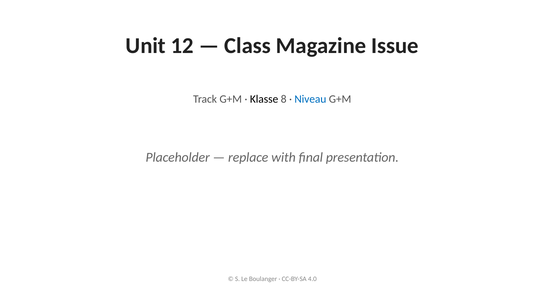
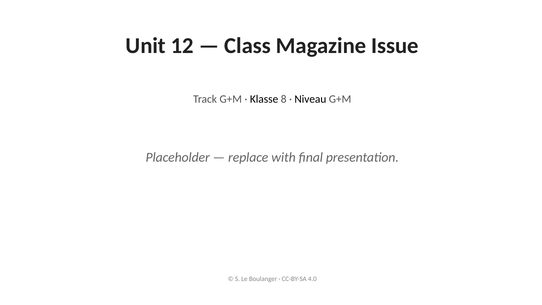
Niveau colour: blue -> black
